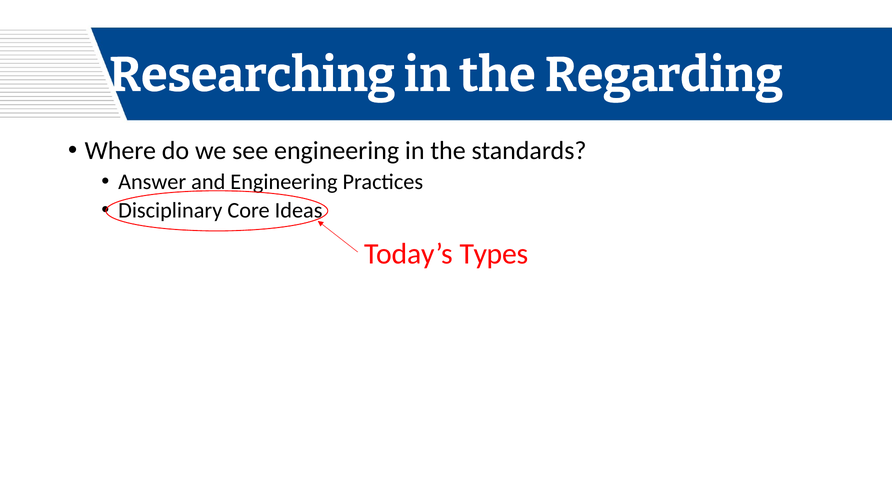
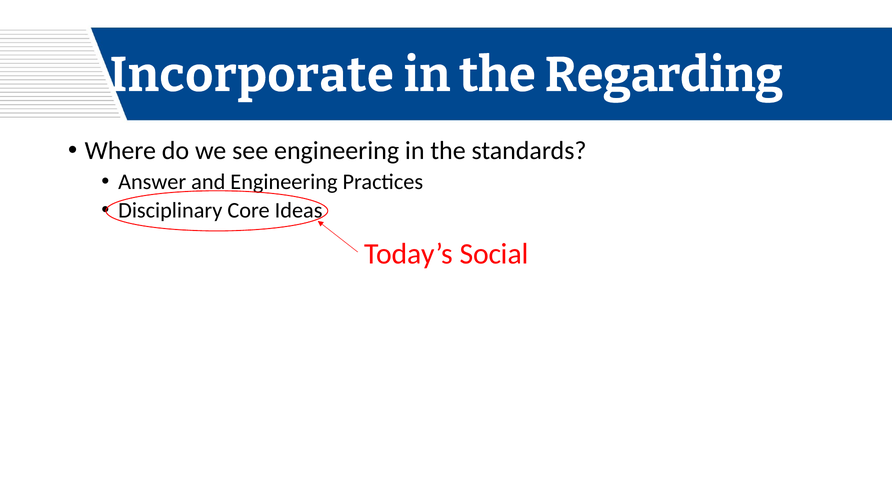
Researching: Researching -> Incorporate
Types: Types -> Social
